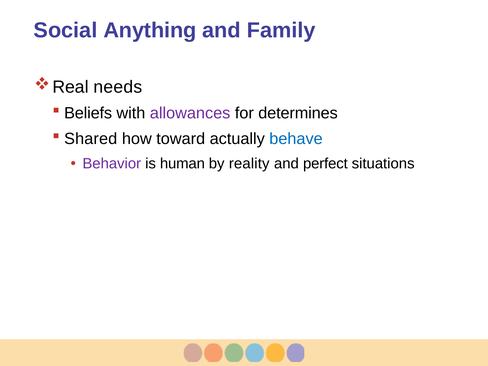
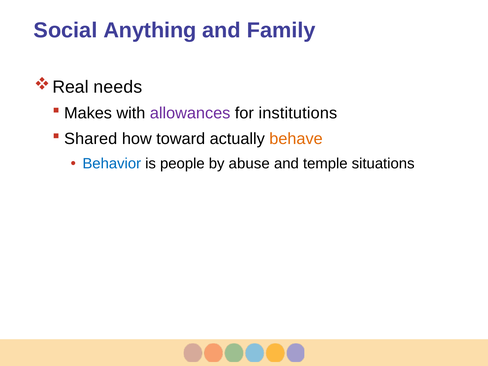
Beliefs: Beliefs -> Makes
determines: determines -> institutions
behave colour: blue -> orange
Behavior colour: purple -> blue
human: human -> people
reality: reality -> abuse
perfect: perfect -> temple
